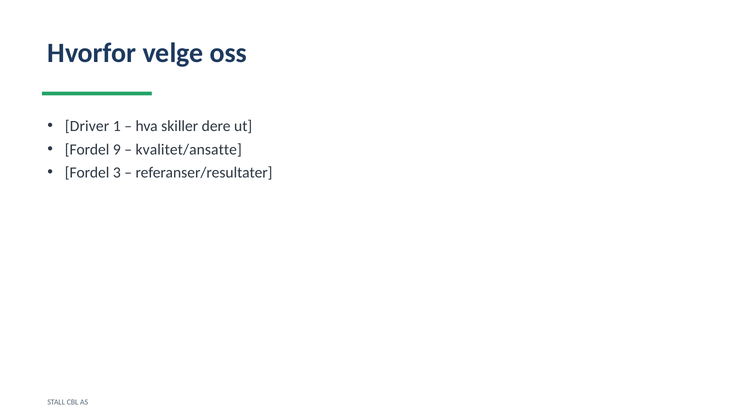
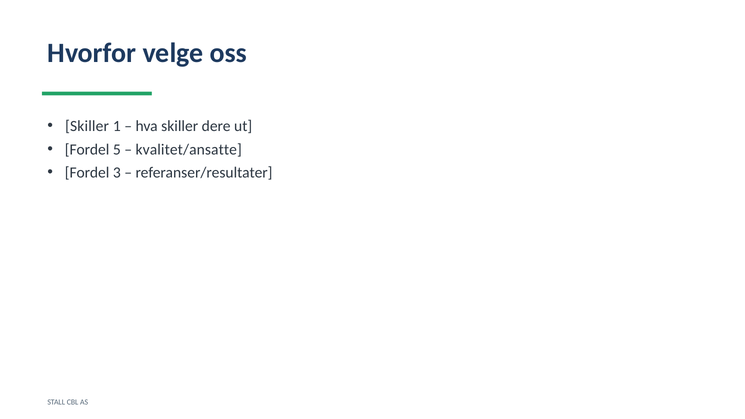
Driver at (87, 126): Driver -> Skiller
9: 9 -> 5
